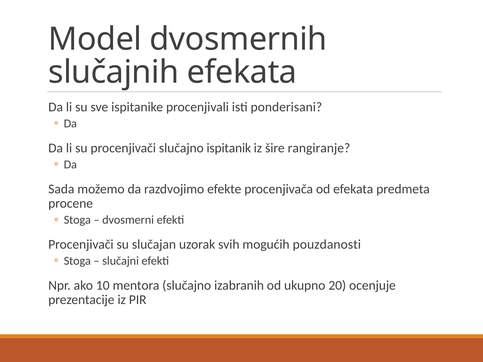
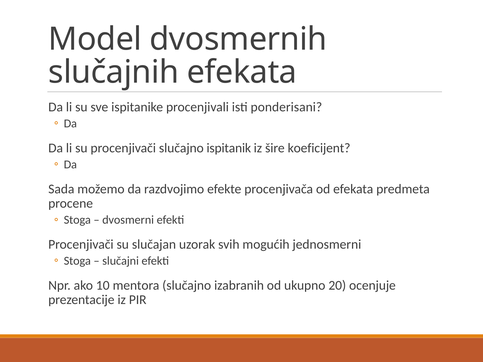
rangiranje: rangiranje -> koeficijent
pouzdanosti: pouzdanosti -> jednosmerni
